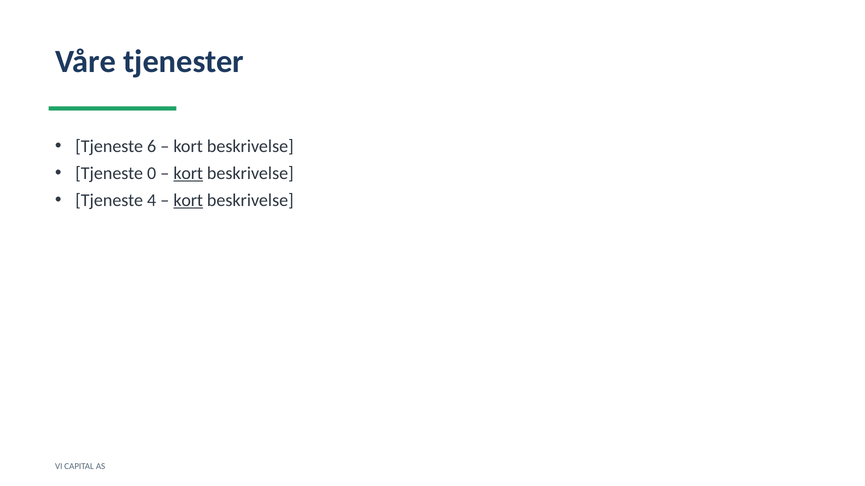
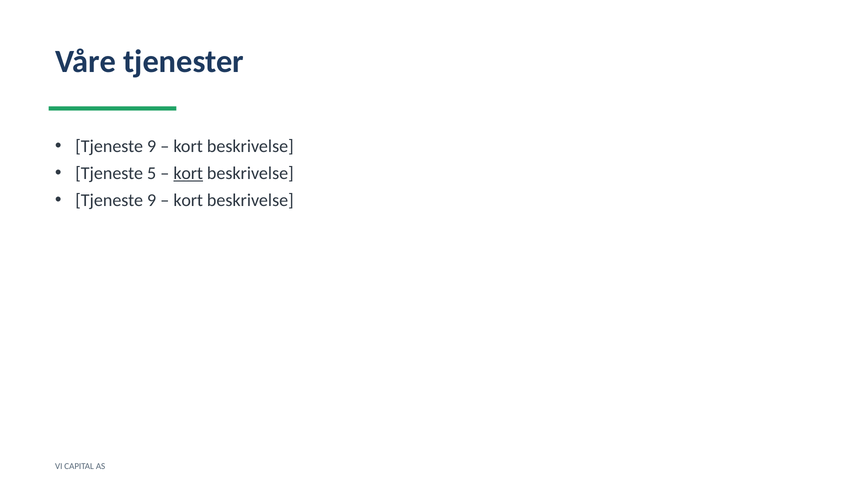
6 at (152, 147): 6 -> 9
0: 0 -> 5
4 at (152, 201): 4 -> 9
kort at (188, 201) underline: present -> none
